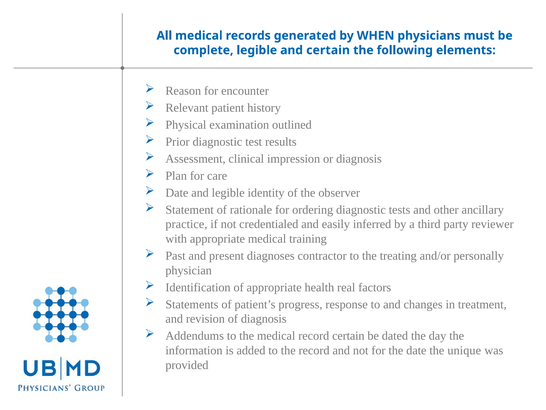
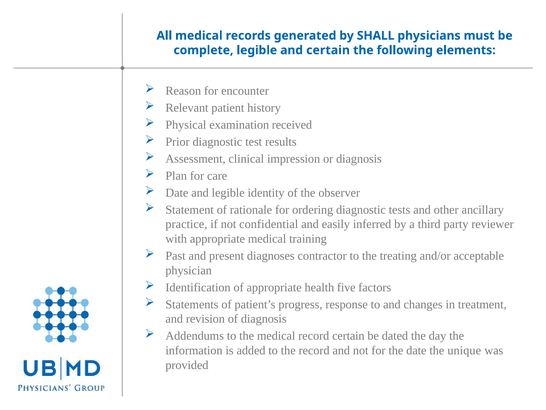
WHEN: WHEN -> SHALL
outlined: outlined -> received
credentialed: credentialed -> confidential
personally: personally -> acceptable
real: real -> five
